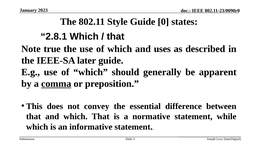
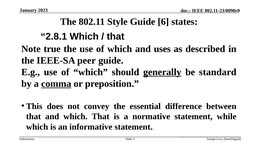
0: 0 -> 6
later: later -> peer
generally underline: none -> present
apparent: apparent -> standard
